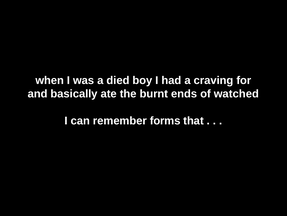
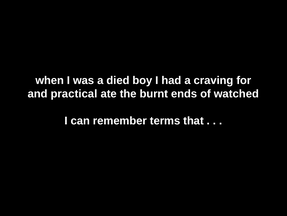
basically: basically -> practical
forms: forms -> terms
